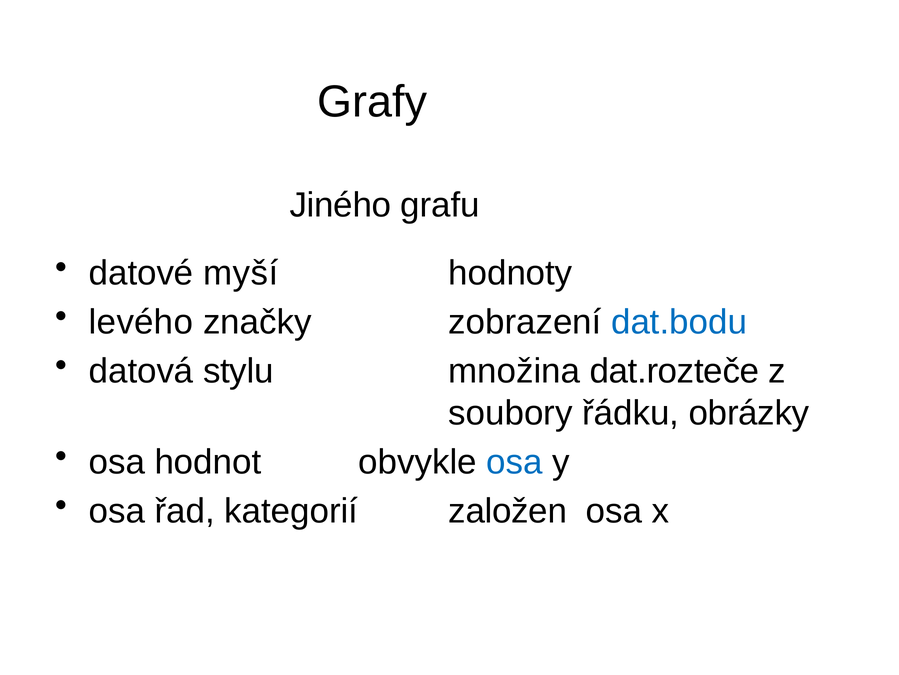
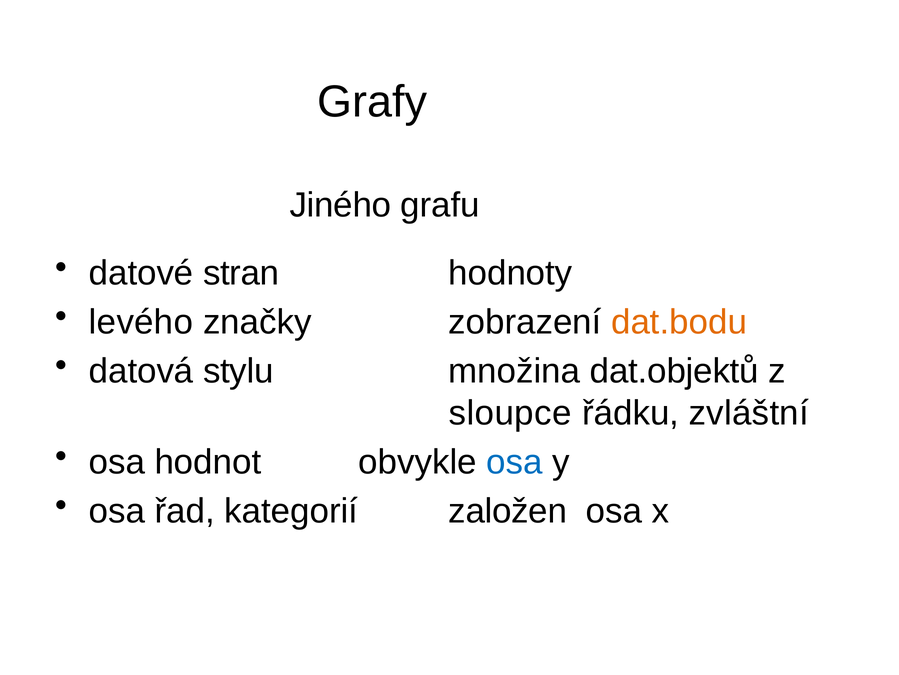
myší: myší -> stran
dat.bodu colour: blue -> orange
dat.rozteče: dat.rozteče -> dat.objektů
soubory: soubory -> sloupce
obrázky: obrázky -> zvláštní
